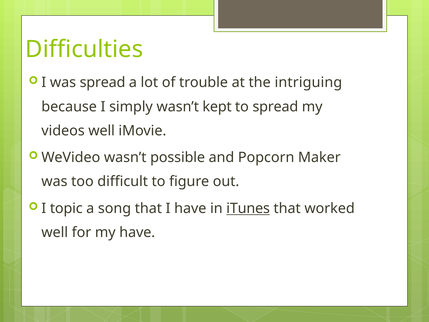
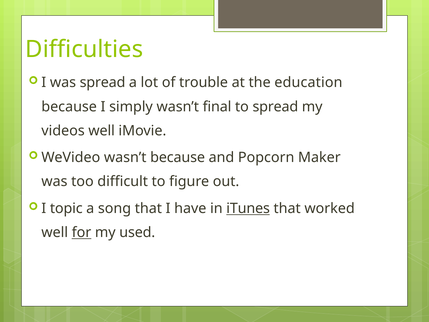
intriguing: intriguing -> education
kept: kept -> final
wasn’t possible: possible -> because
for underline: none -> present
my have: have -> used
